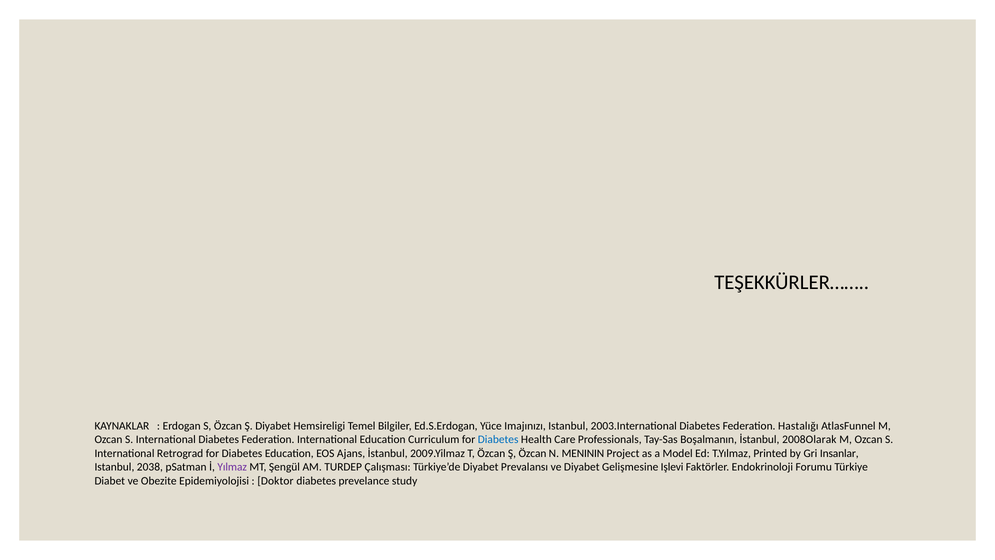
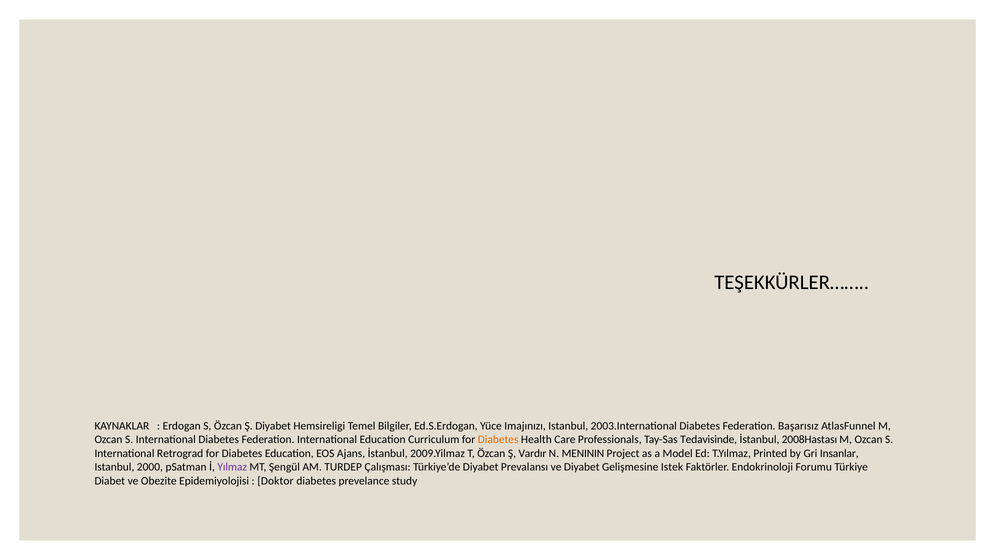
Hastalığı: Hastalığı -> Başarısız
Diabetes at (498, 439) colour: blue -> orange
Boşalmanın: Boşalmanın -> Tedavisinde
2008Olarak: 2008Olarak -> 2008Hastası
Ş Özcan: Özcan -> Vardır
2038: 2038 -> 2000
Işlevi: Işlevi -> Istek
